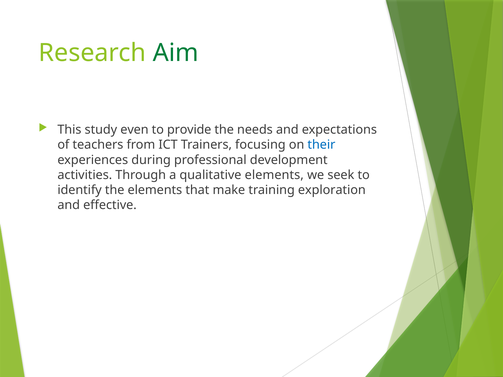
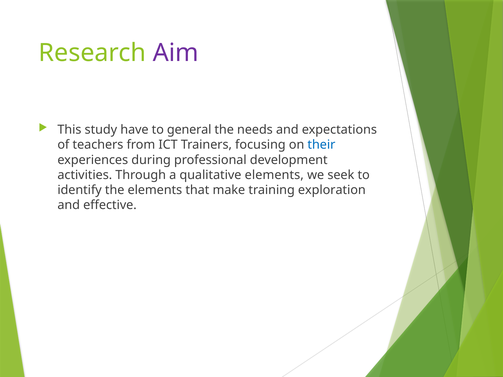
Aim colour: green -> purple
even: even -> have
provide: provide -> general
